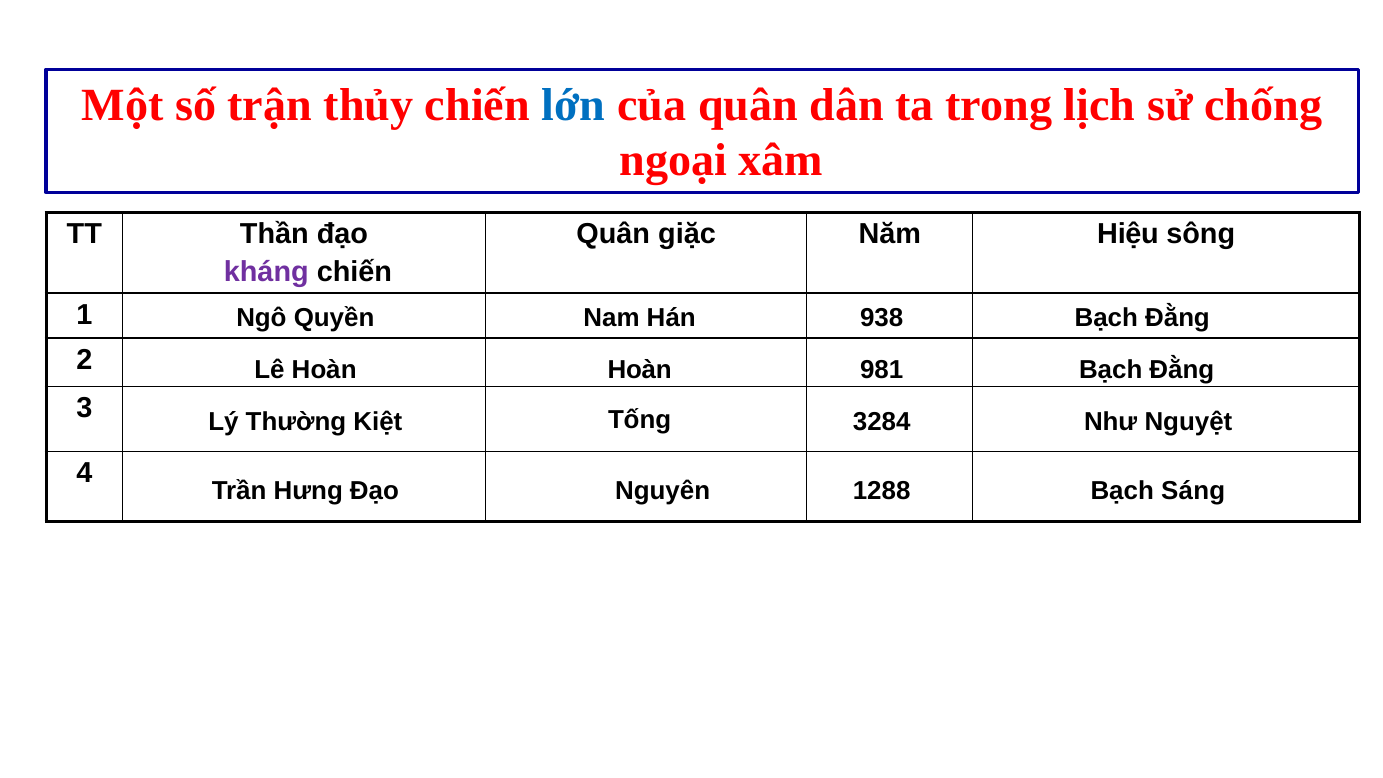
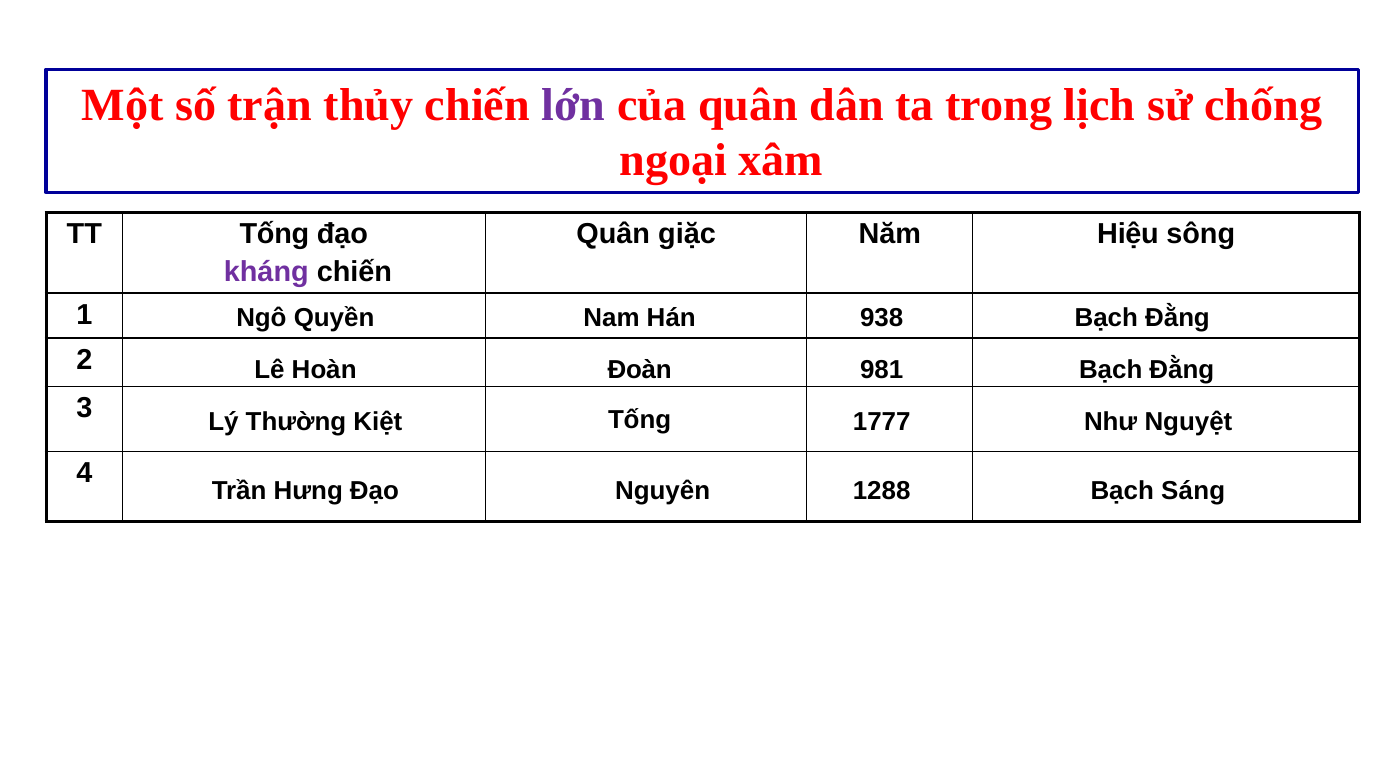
lớn colour: blue -> purple
TT Thần: Thần -> Tống
Hoàn at (640, 370): Hoàn -> Đoàn
3284: 3284 -> 1777
